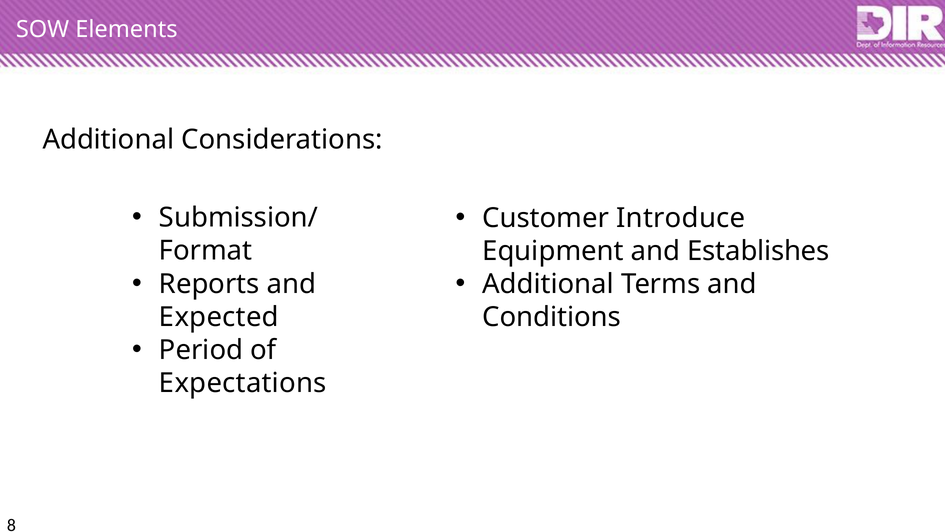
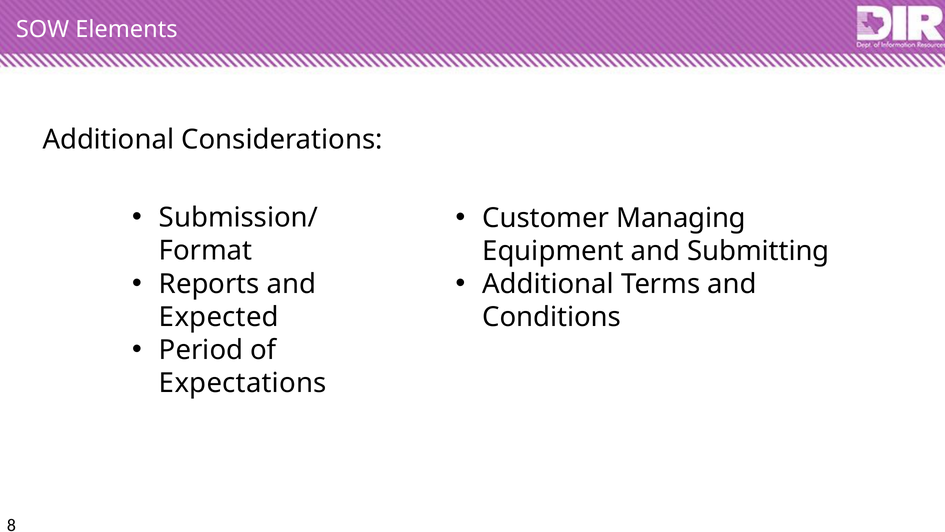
Introduce: Introduce -> Managing
Establishes: Establishes -> Submitting
